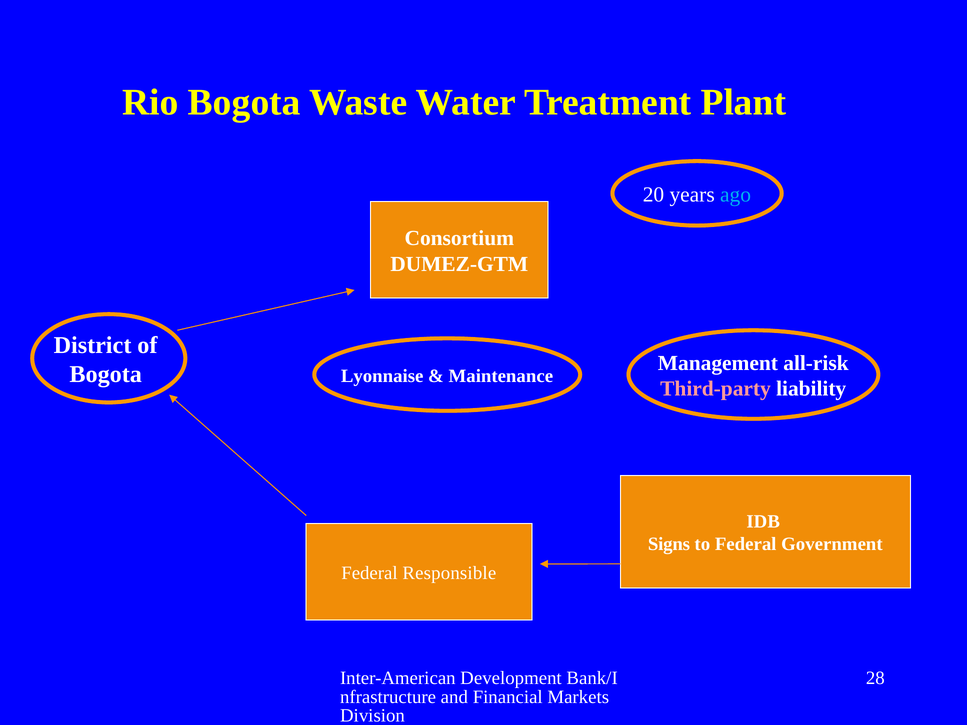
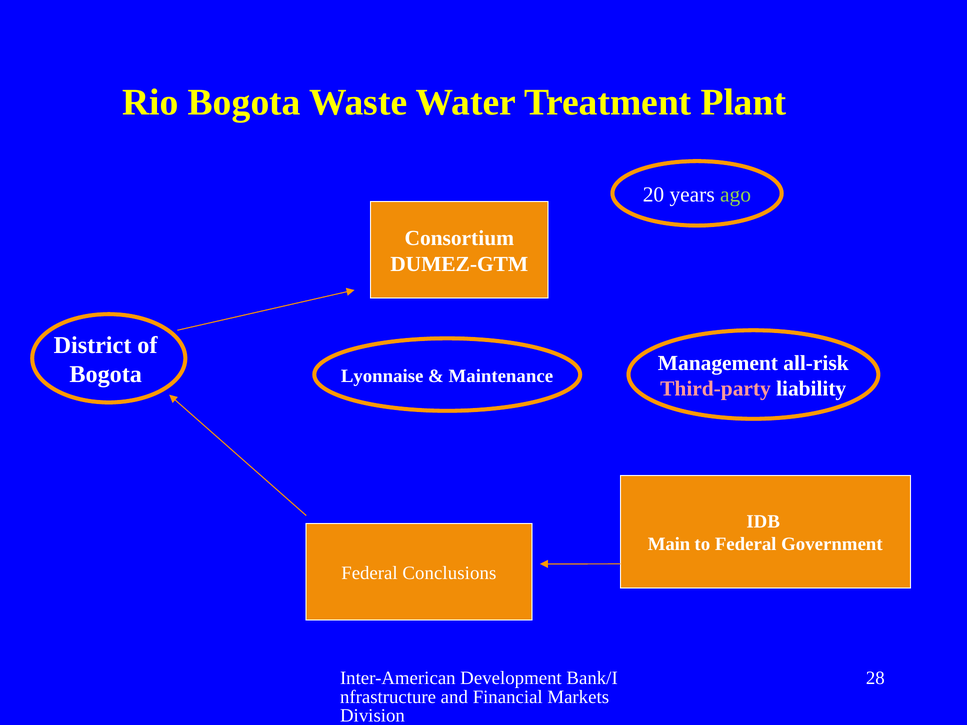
ago colour: light blue -> light green
Signs: Signs -> Main
Responsible: Responsible -> Conclusions
